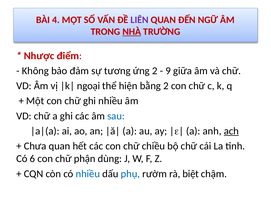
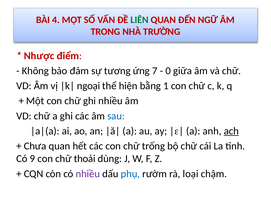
LIÊN colour: purple -> green
NHÀ underline: present -> none
ứng 2: 2 -> 7
9: 9 -> 0
bằng 2: 2 -> 1
chiều: chiều -> trống
6: 6 -> 9
phận: phận -> thoải
nhiều at (88, 174) colour: blue -> purple
biệt: biệt -> loại
